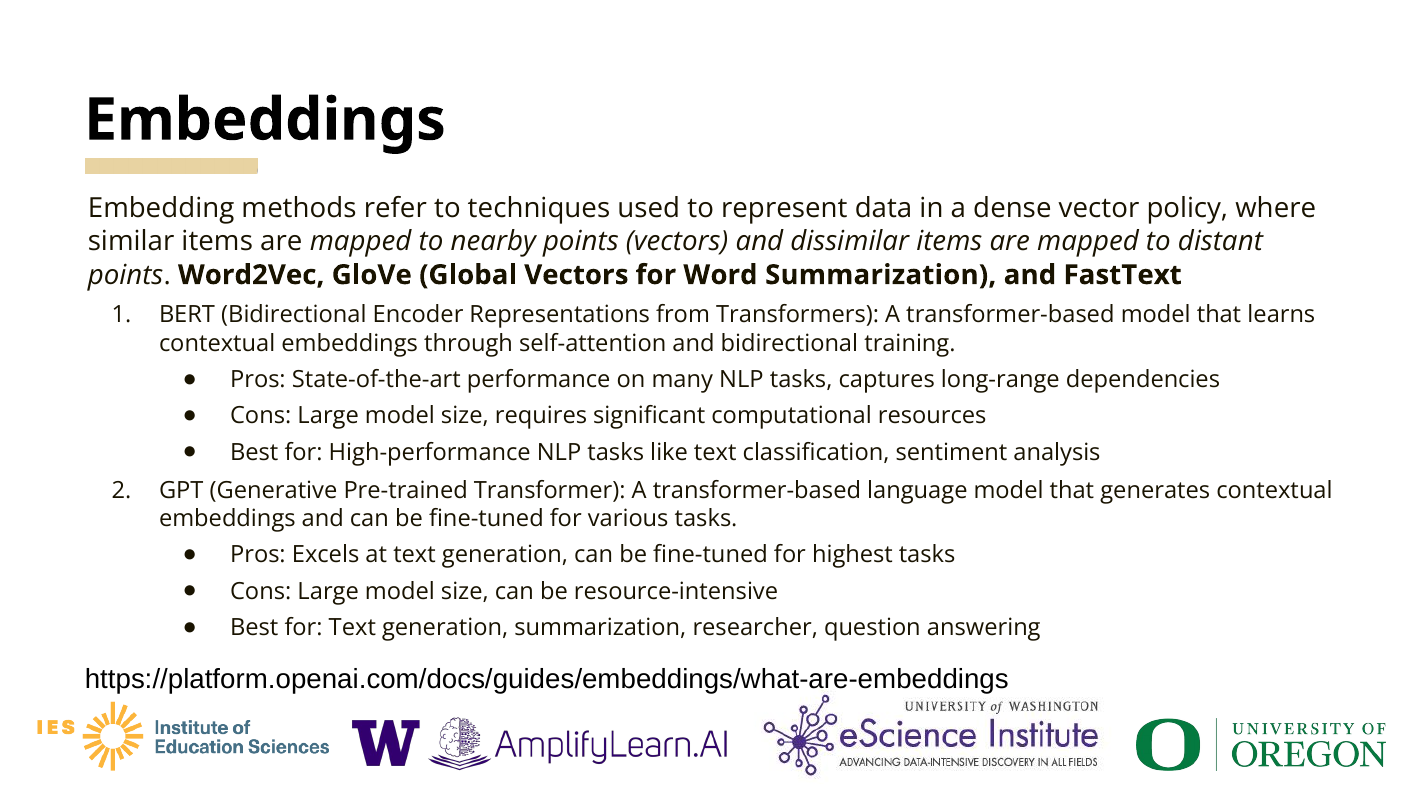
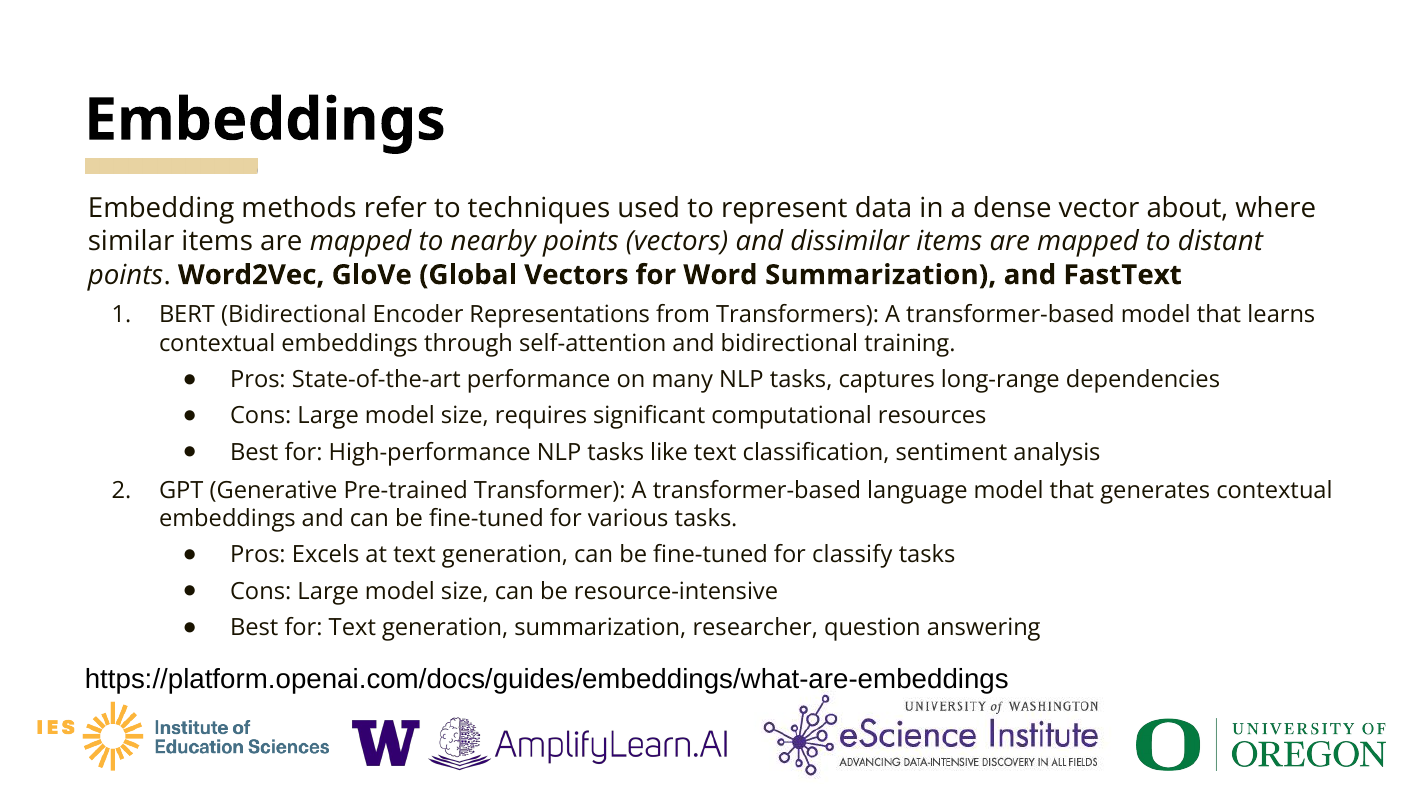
policy: policy -> about
highest: highest -> classify
